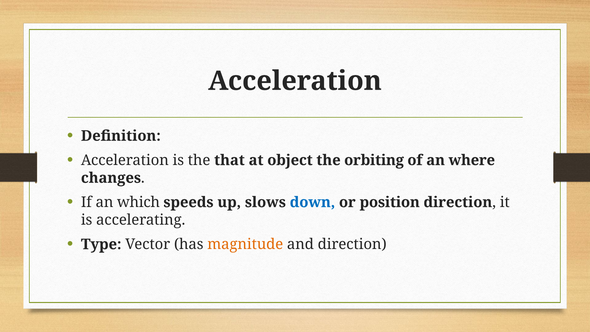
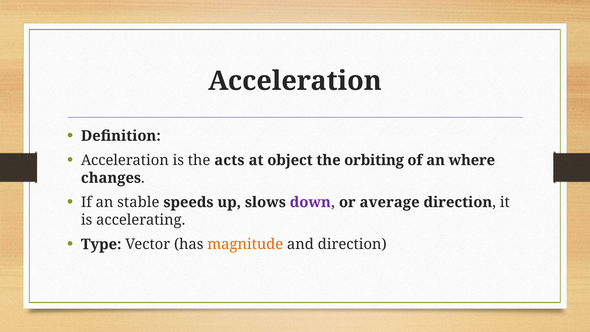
that: that -> acts
which: which -> stable
down colour: blue -> purple
position: position -> average
